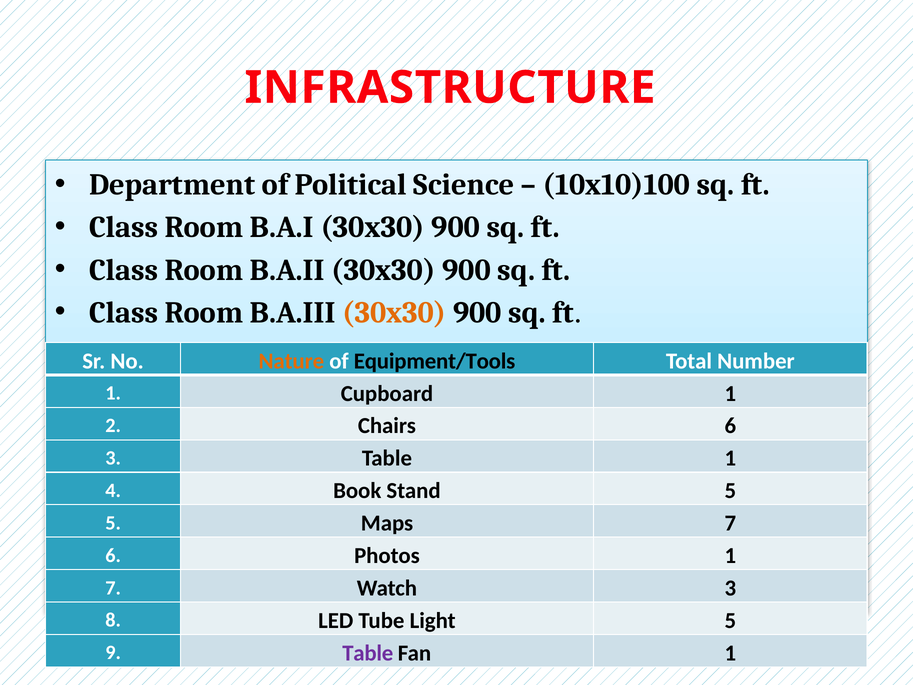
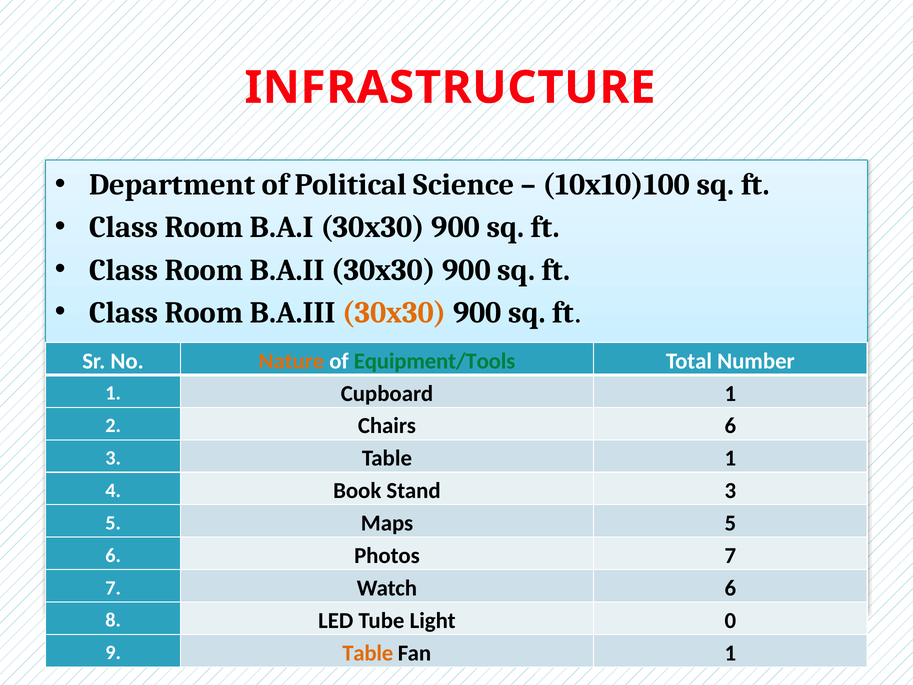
Equipment/Tools colour: black -> green
Stand 5: 5 -> 3
Maps 7: 7 -> 5
Photos 1: 1 -> 7
Watch 3: 3 -> 6
Light 5: 5 -> 0
Table at (368, 653) colour: purple -> orange
